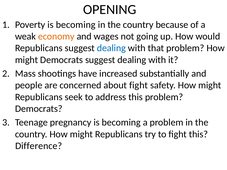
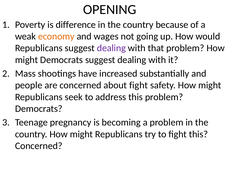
Poverty is becoming: becoming -> difference
dealing at (111, 48) colour: blue -> purple
Difference at (39, 146): Difference -> Concerned
